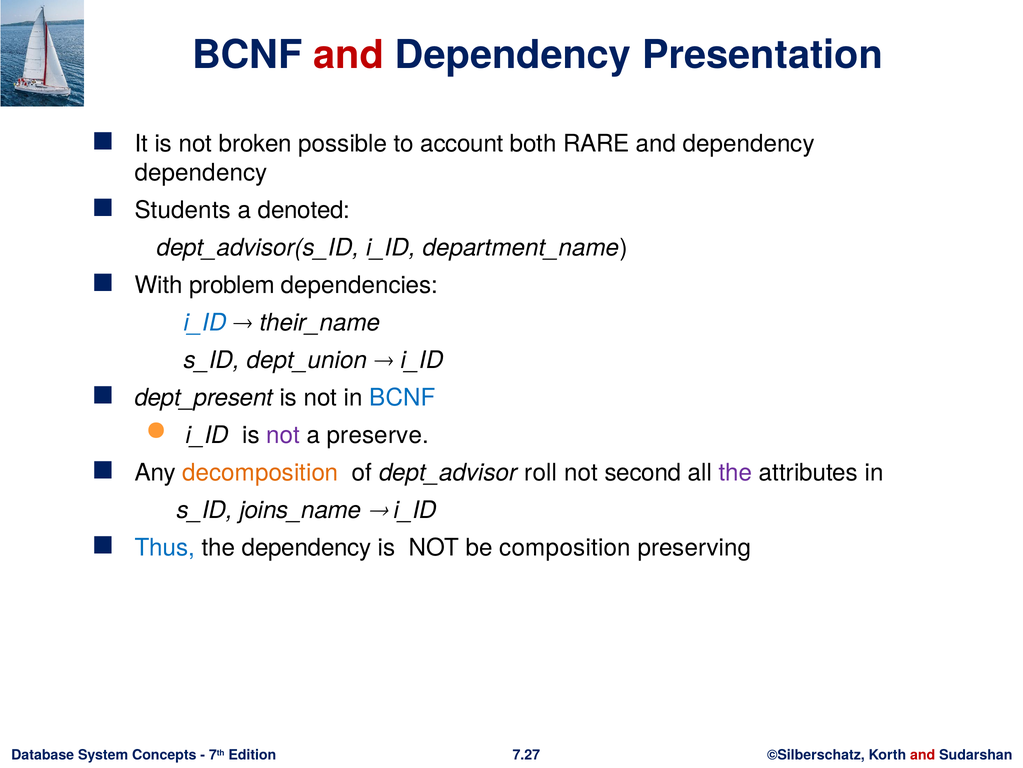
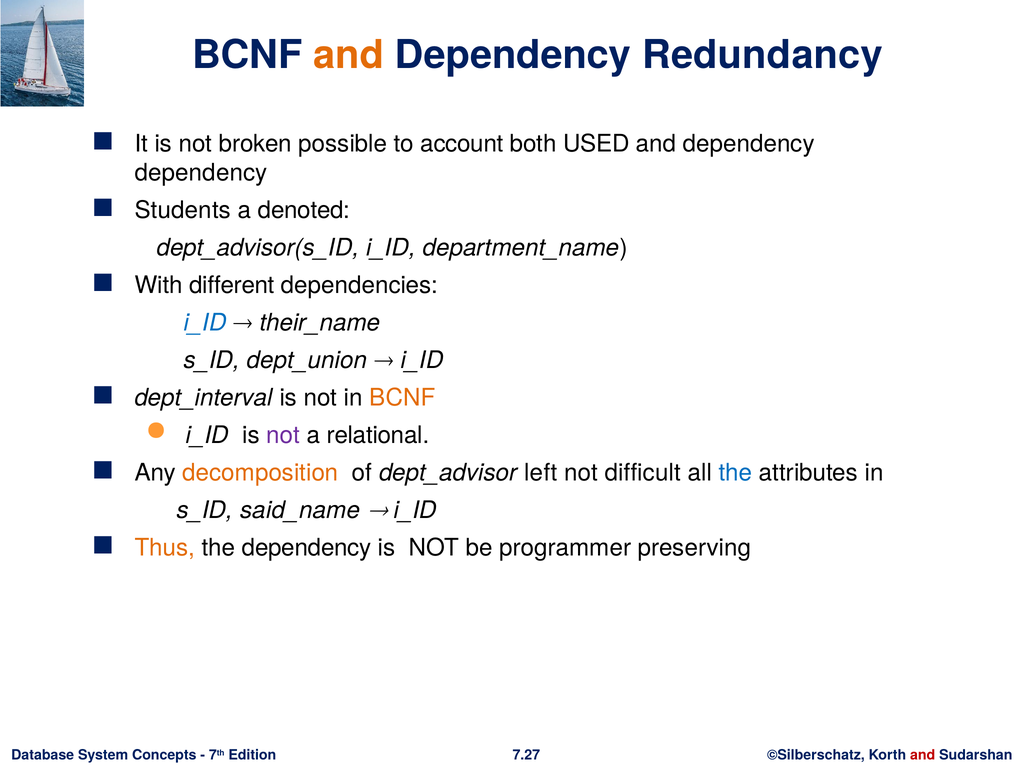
and at (349, 55) colour: red -> orange
Presentation: Presentation -> Redundancy
RARE: RARE -> USED
problem: problem -> different
dept_present: dept_present -> dept_interval
BCNF at (402, 397) colour: blue -> orange
preserve: preserve -> relational
roll: roll -> left
second: second -> difficult
the at (735, 472) colour: purple -> blue
joins_name: joins_name -> said_name
Thus colour: blue -> orange
composition: composition -> programmer
